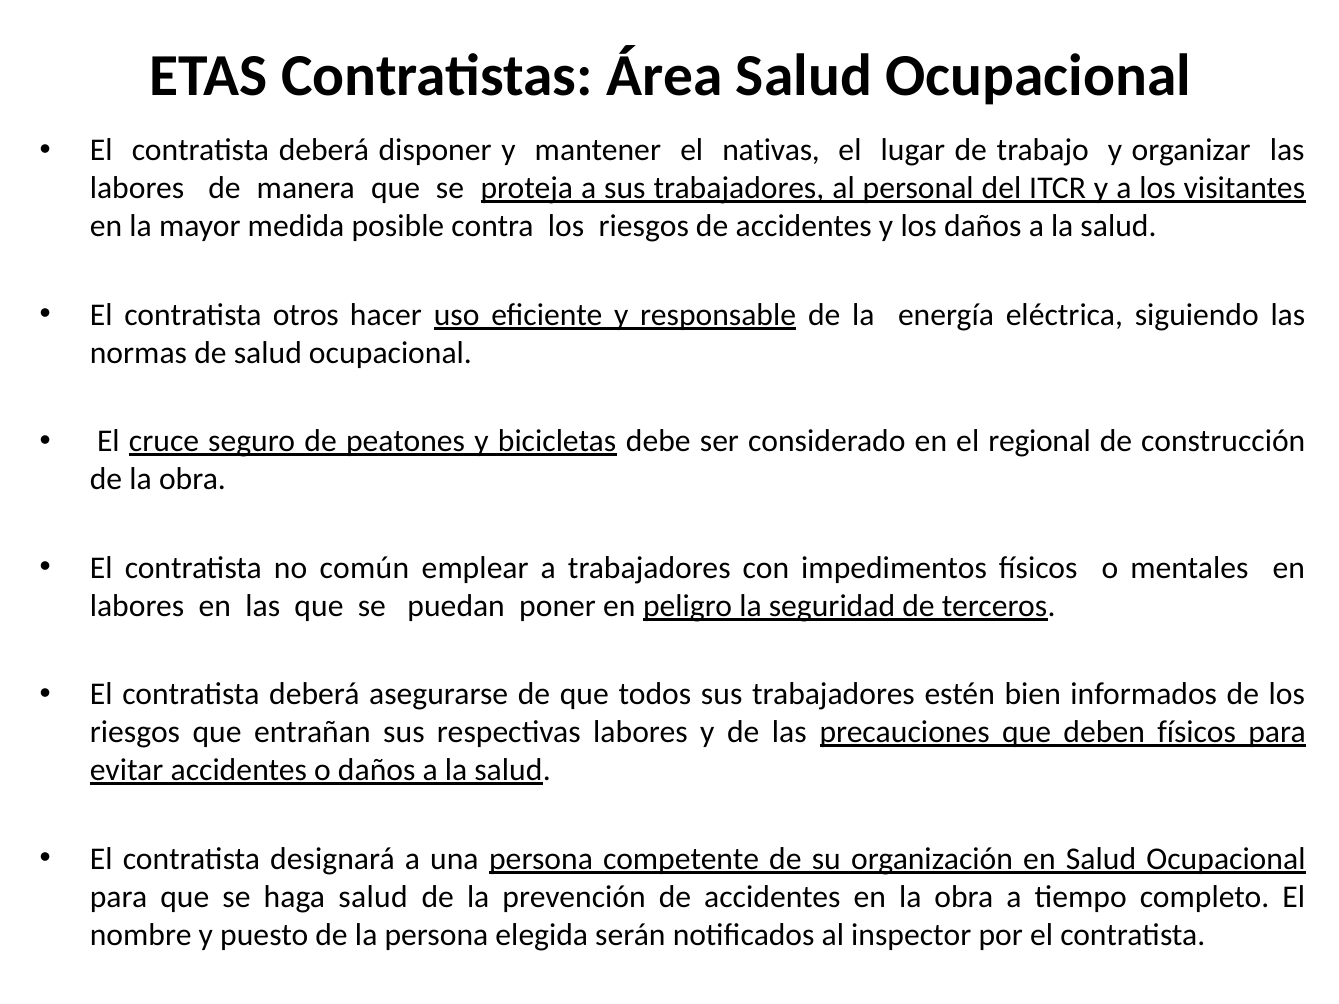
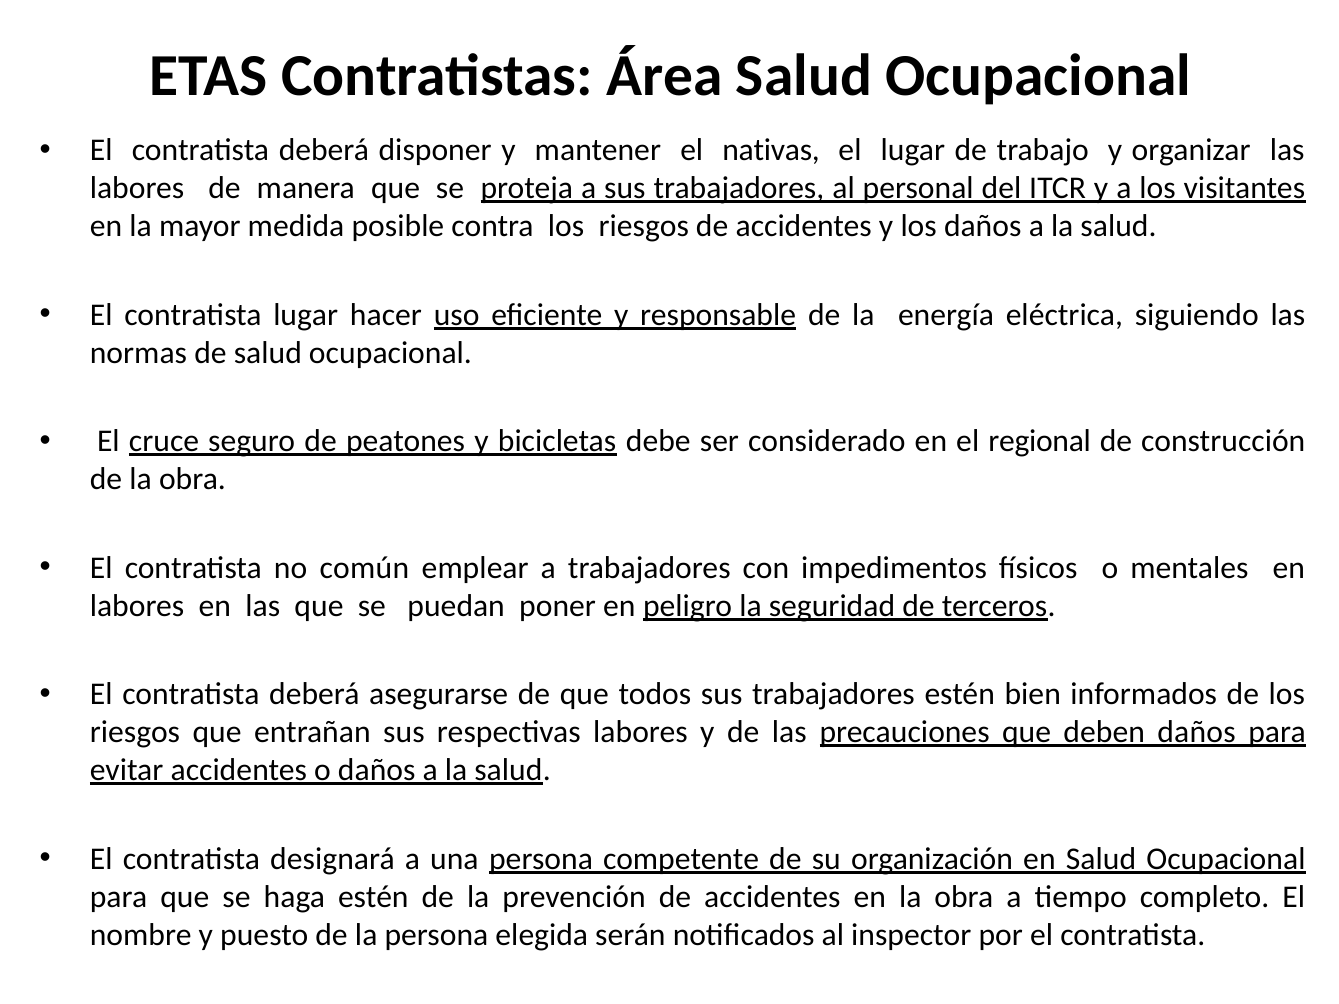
contratista otros: otros -> lugar
deben físicos: físicos -> daños
haga salud: salud -> estén
